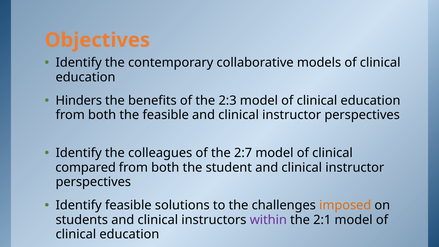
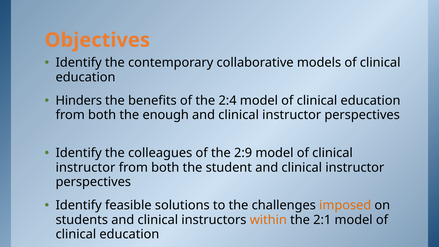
2:3: 2:3 -> 2:4
the feasible: feasible -> enough
2:7: 2:7 -> 2:9
compared at (86, 167): compared -> instructor
within colour: purple -> orange
